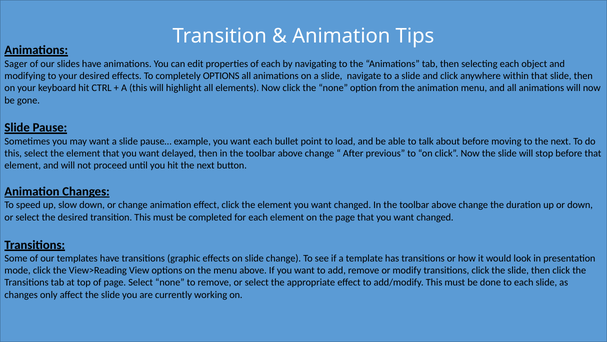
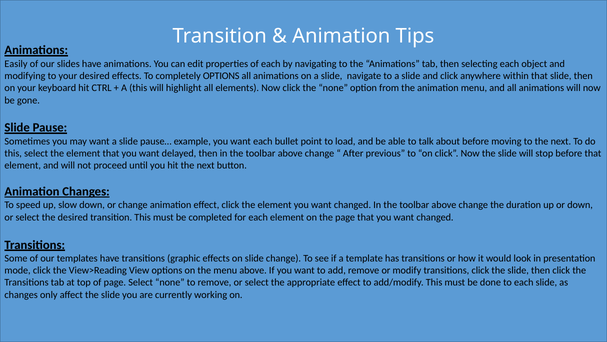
Sager: Sager -> Easily
